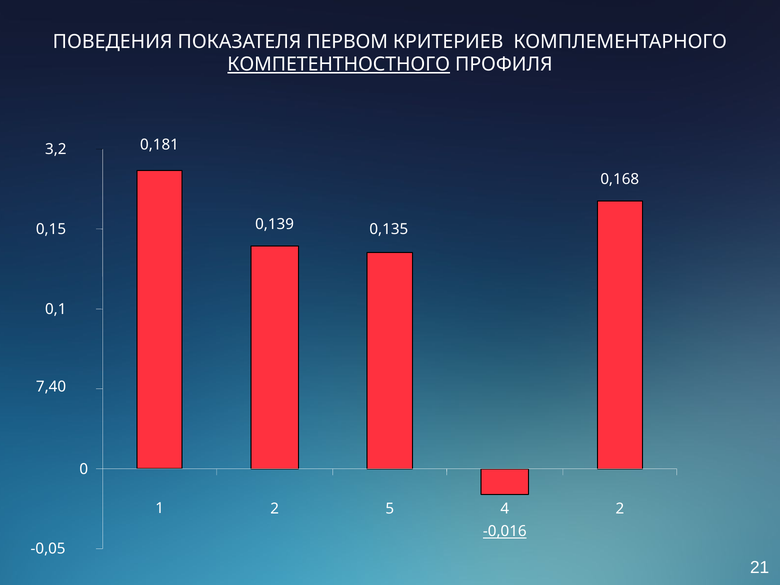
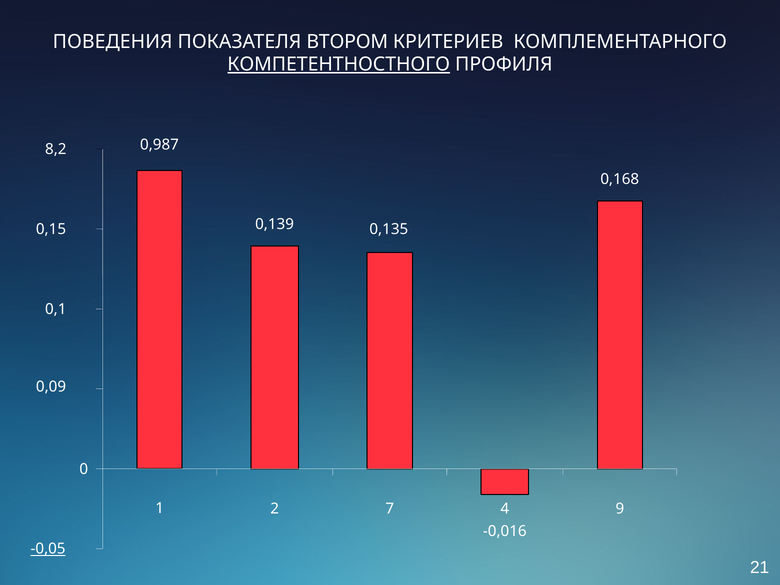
ПЕРВОМ: ПЕРВОМ -> ВТОРОМ
0,181: 0,181 -> 0,987
3,2: 3,2 -> 8,2
7,40: 7,40 -> 0,09
5: 5 -> 7
4 2: 2 -> 9
-0,016 underline: present -> none
-0,05 underline: none -> present
